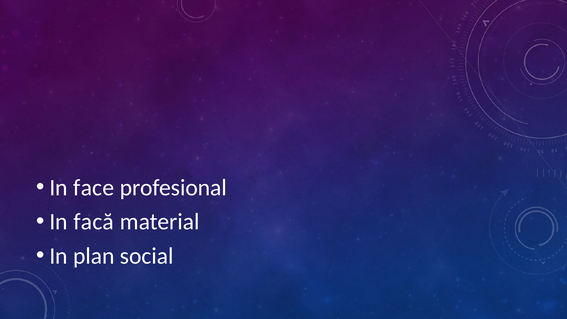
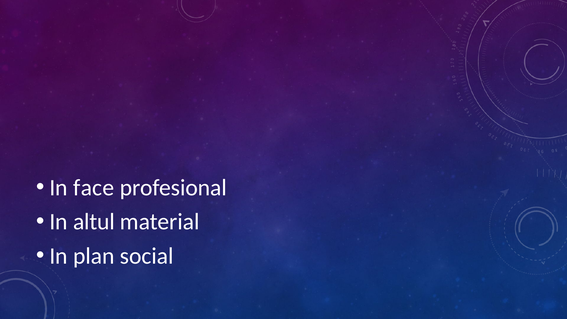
facă: facă -> altul
